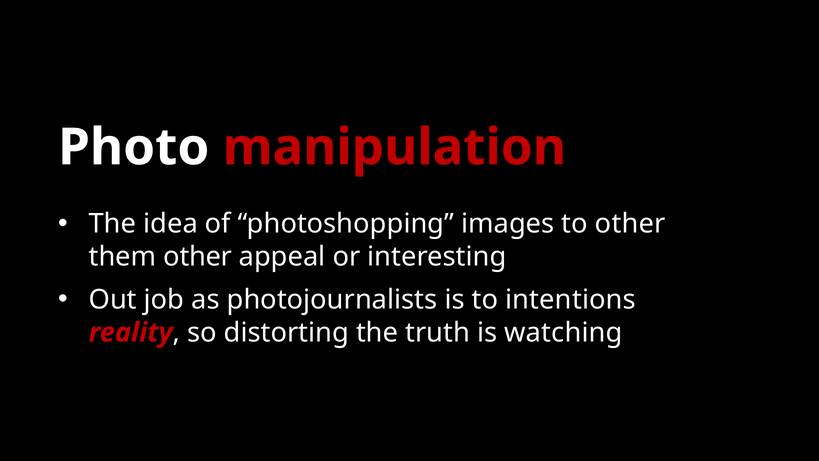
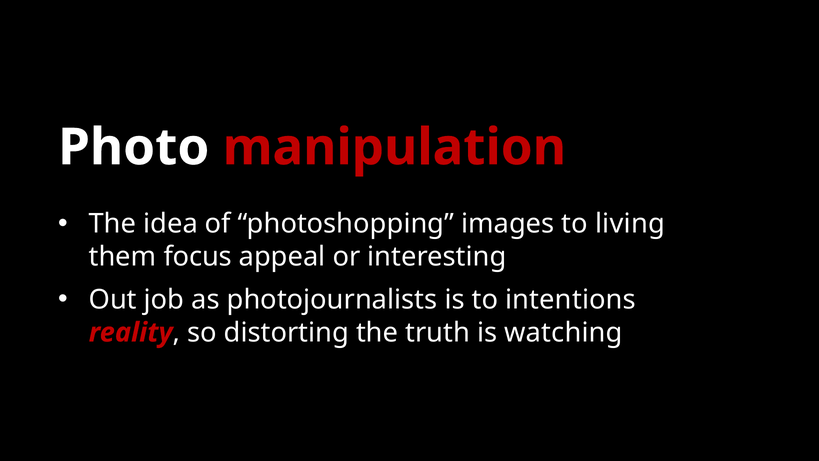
to other: other -> living
them other: other -> focus
